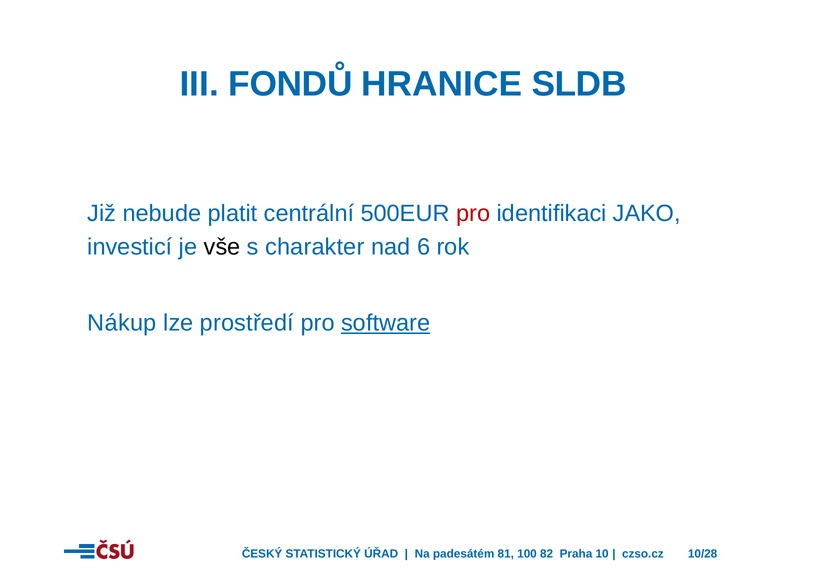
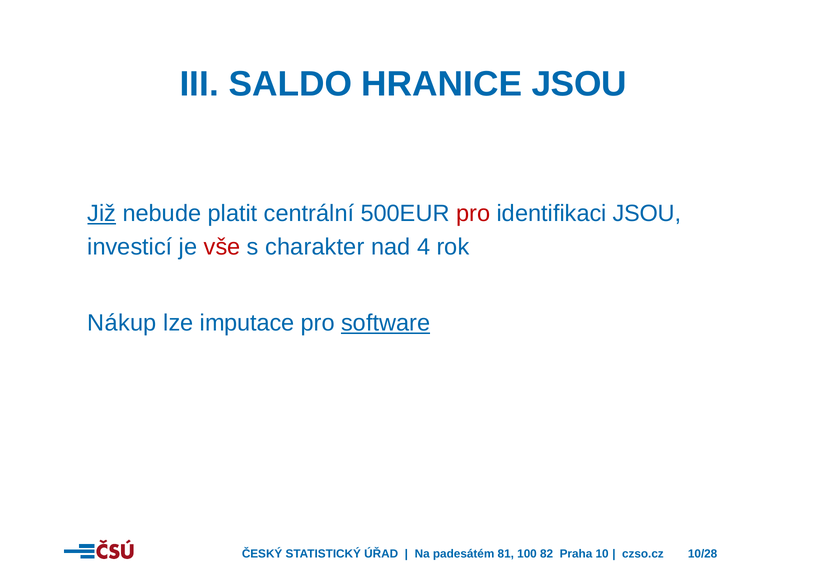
FONDŮ: FONDŮ -> SALDO
HRANICE SLDB: SLDB -> JSOU
Již underline: none -> present
identifikaci JAKO: JAKO -> JSOU
vše colour: black -> red
6: 6 -> 4
prostředí: prostředí -> imputace
